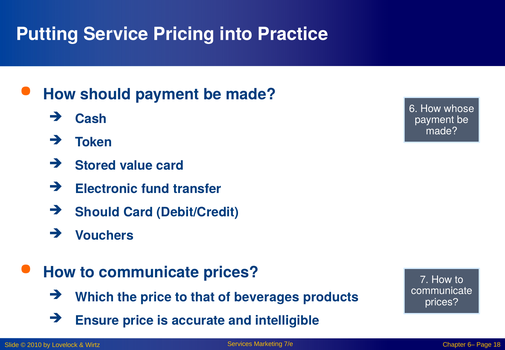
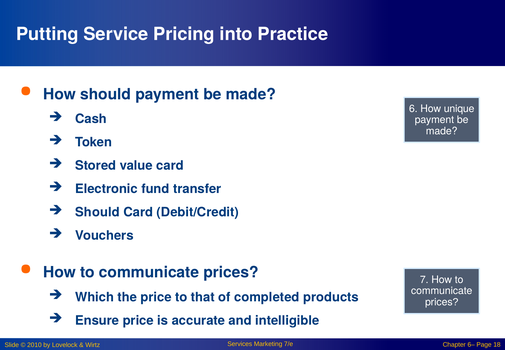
whose: whose -> unique
beverages: beverages -> completed
